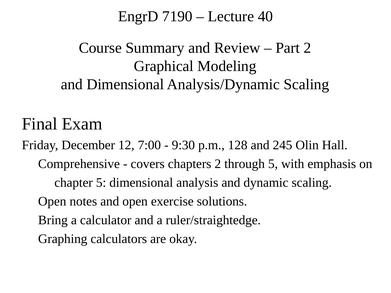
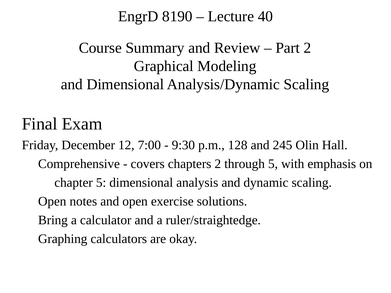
7190: 7190 -> 8190
